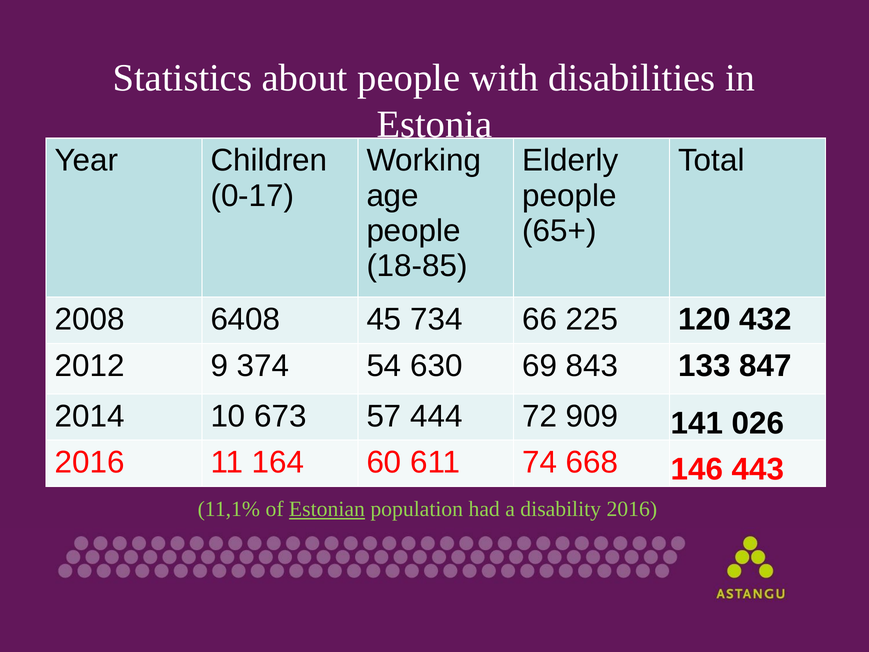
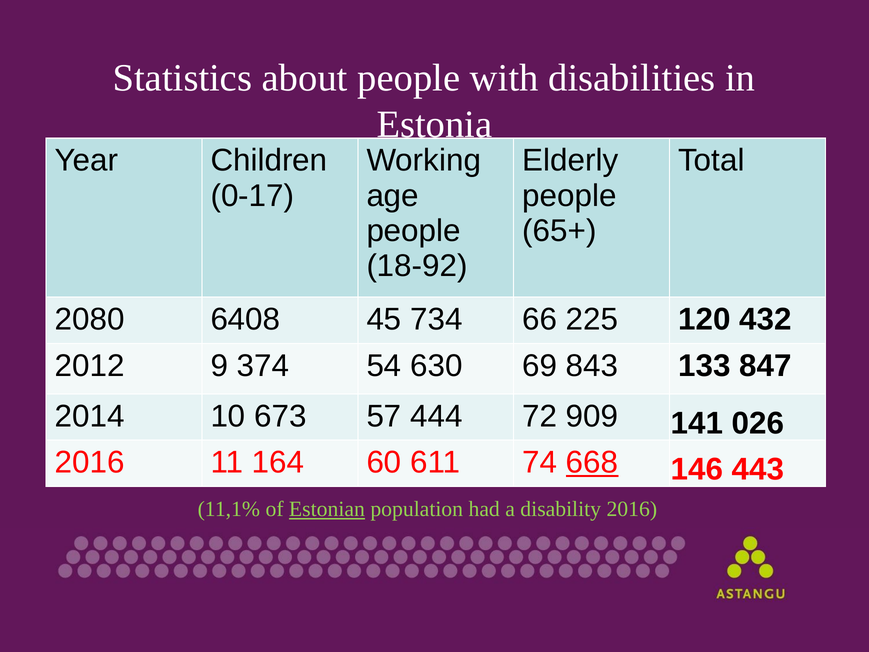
18-85: 18-85 -> 18-92
2008: 2008 -> 2080
668 underline: none -> present
